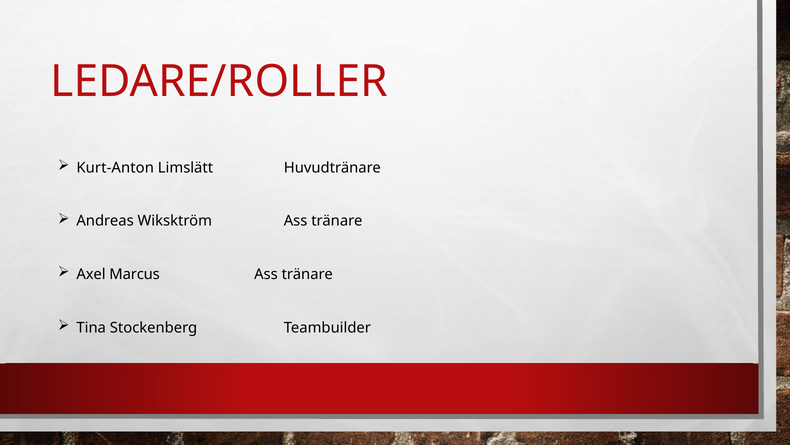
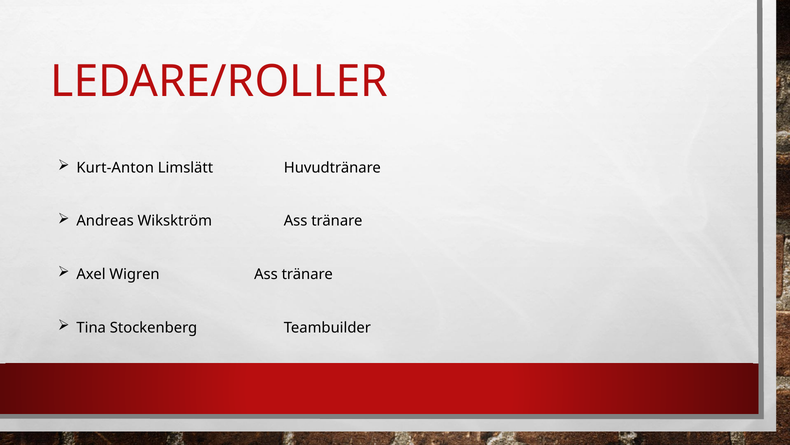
Marcus: Marcus -> Wigren
